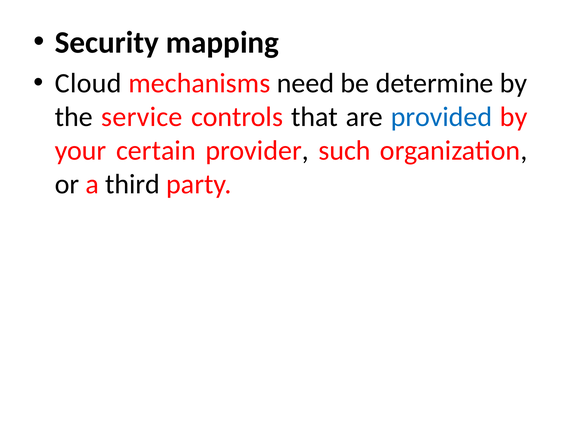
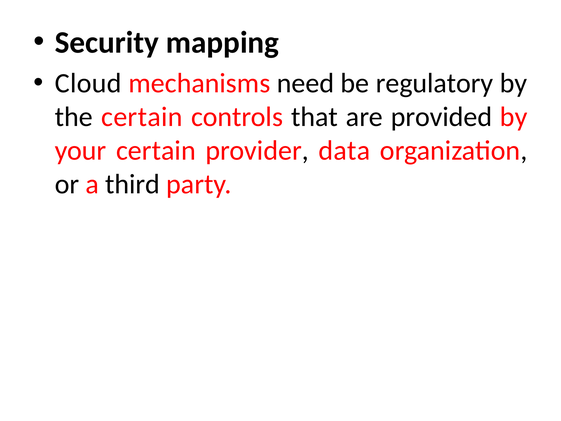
determine: determine -> regulatory
the service: service -> certain
provided colour: blue -> black
such: such -> data
